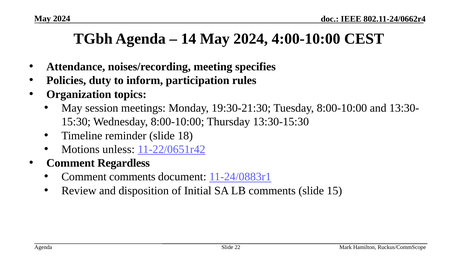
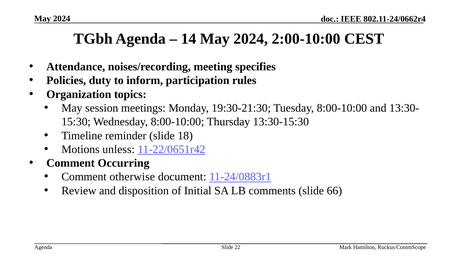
4:00-10:00: 4:00-10:00 -> 2:00-10:00
Regardless: Regardless -> Occurring
Comment comments: comments -> otherwise
15: 15 -> 66
